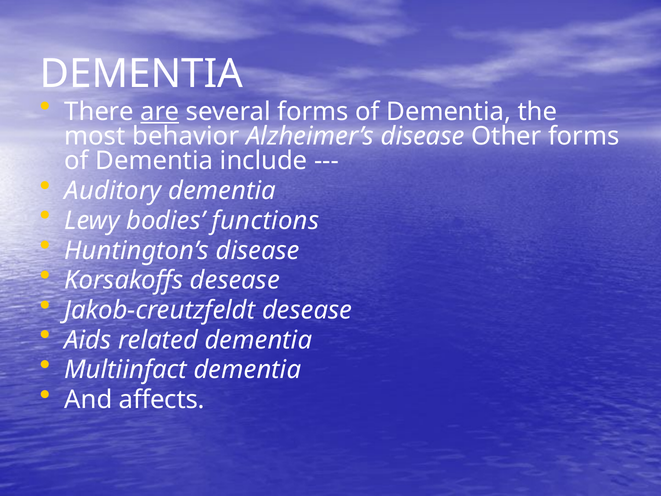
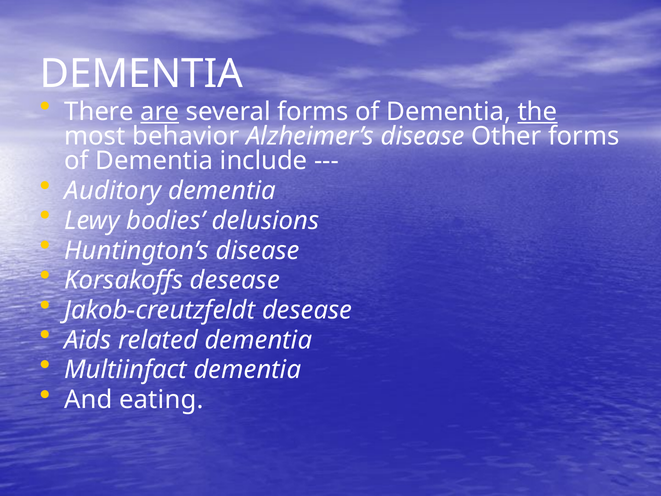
the underline: none -> present
functions: functions -> delusions
affects: affects -> eating
